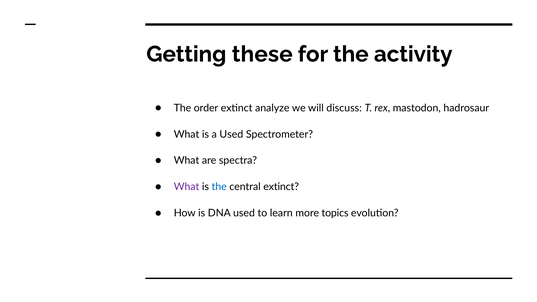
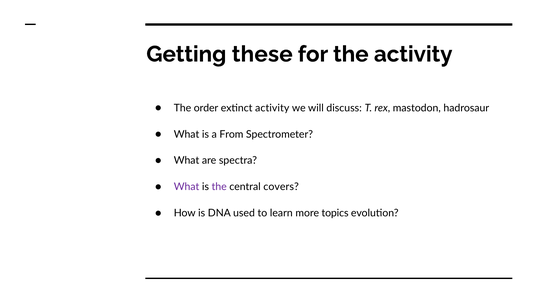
extinct analyze: analyze -> activity
a Used: Used -> From
the at (219, 187) colour: blue -> purple
central extinct: extinct -> covers
